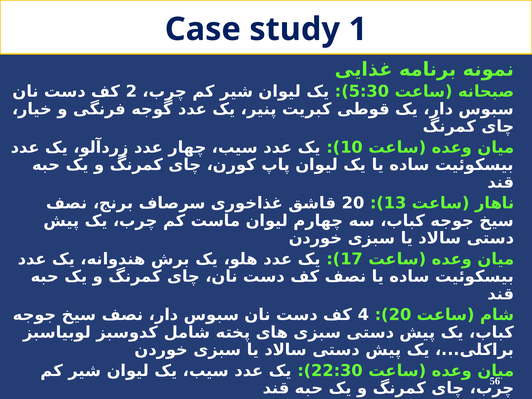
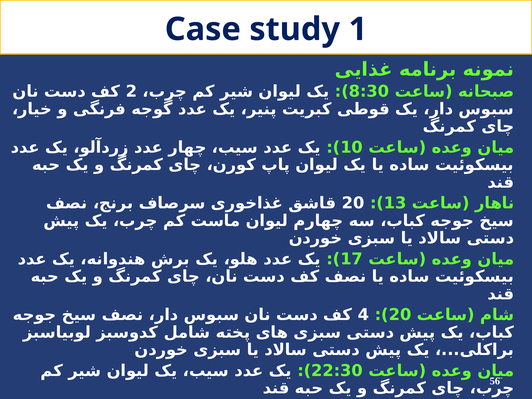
5:30: 5:30 -> 8:30
